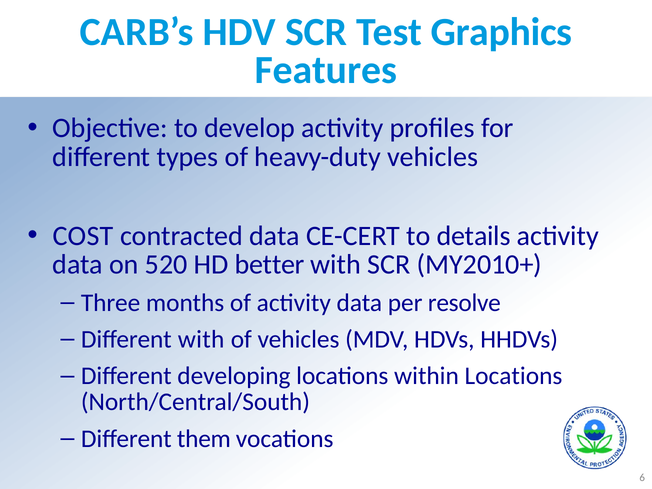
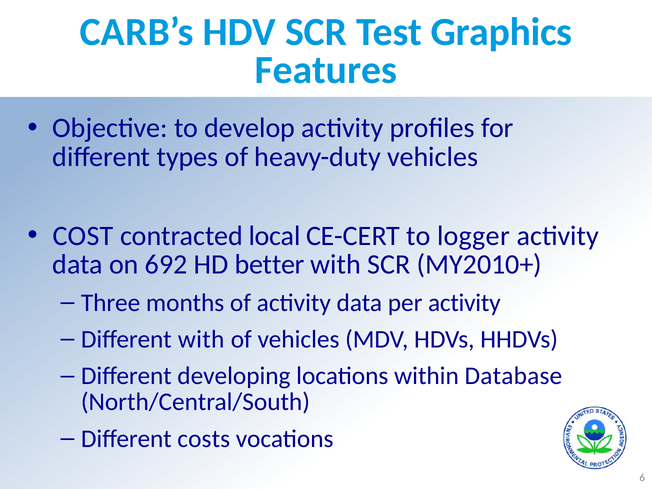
contracted data: data -> local
details: details -> logger
520: 520 -> 692
per resolve: resolve -> activity
within Locations: Locations -> Database
them: them -> costs
